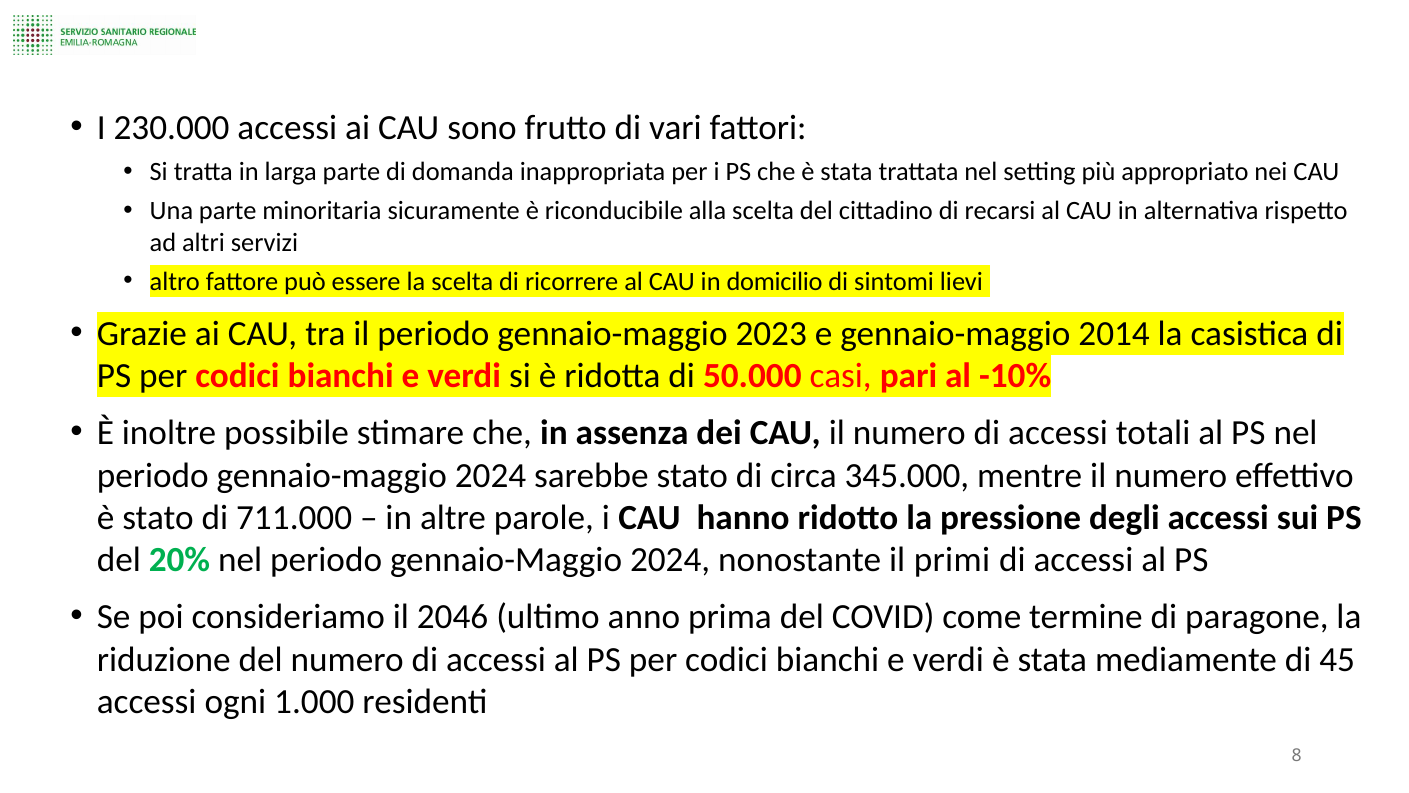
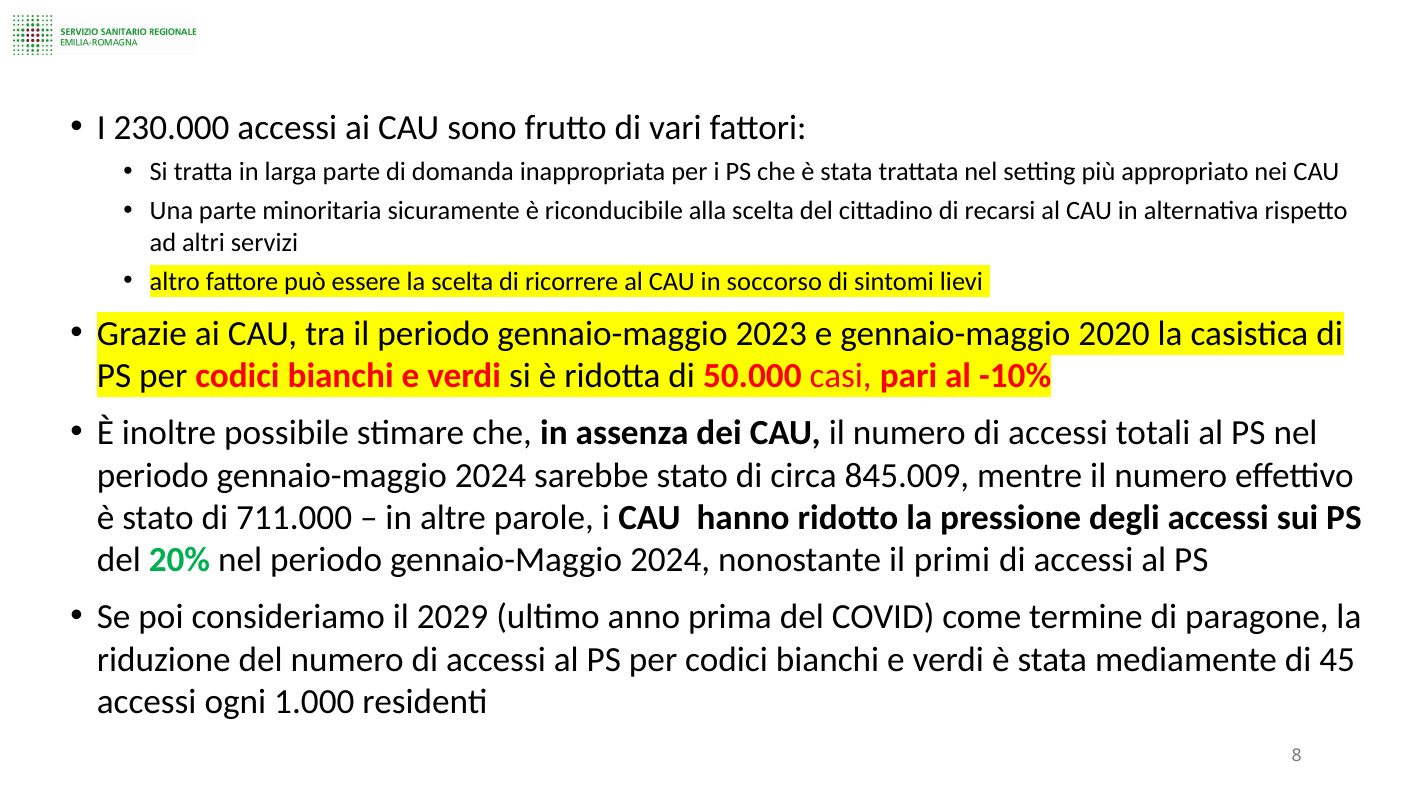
domicilio: domicilio -> soccorso
2014: 2014 -> 2020
345.000: 345.000 -> 845.009
2046: 2046 -> 2029
